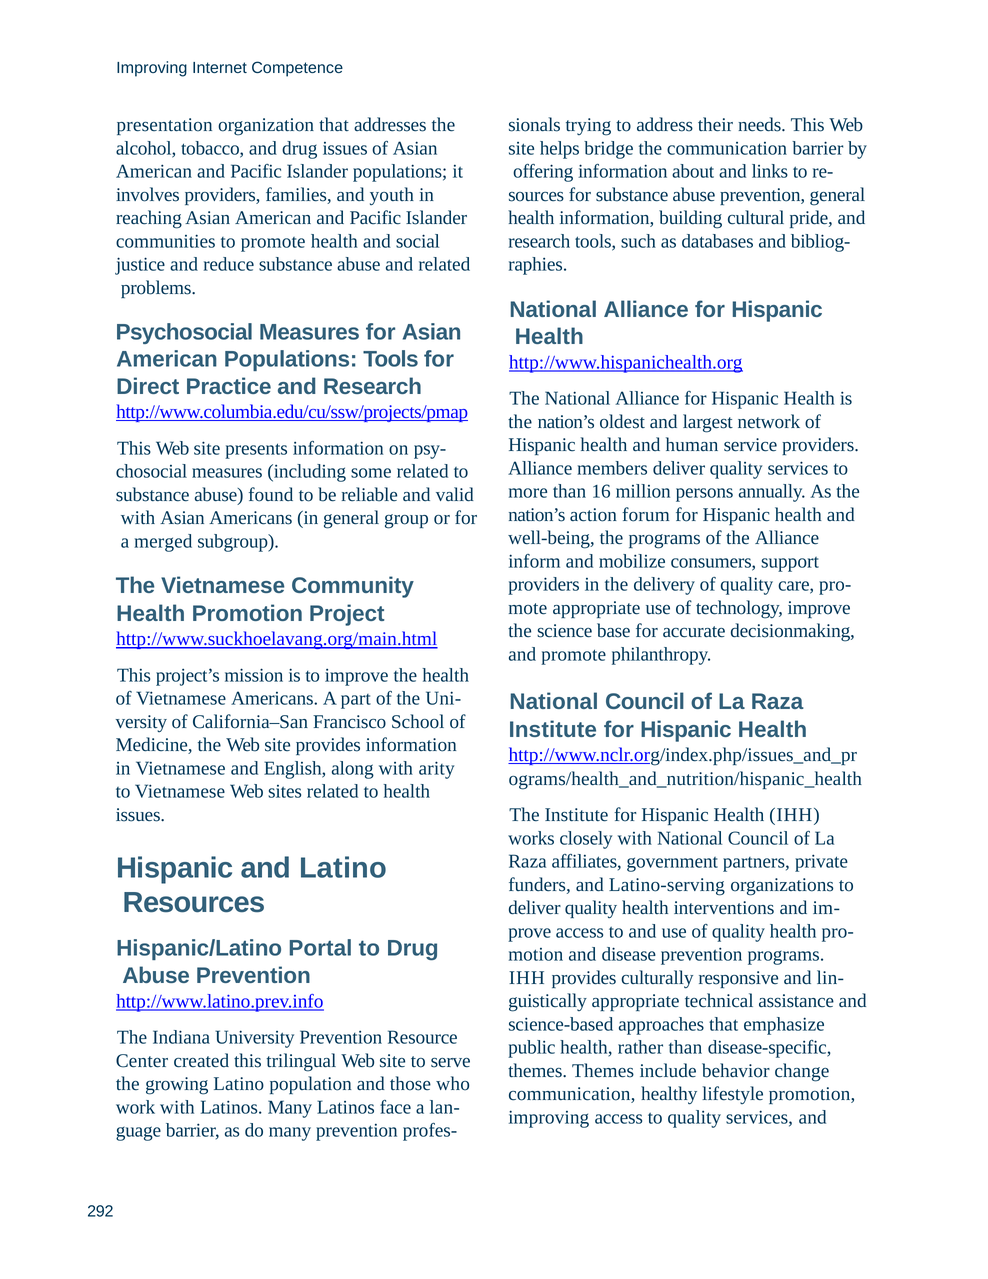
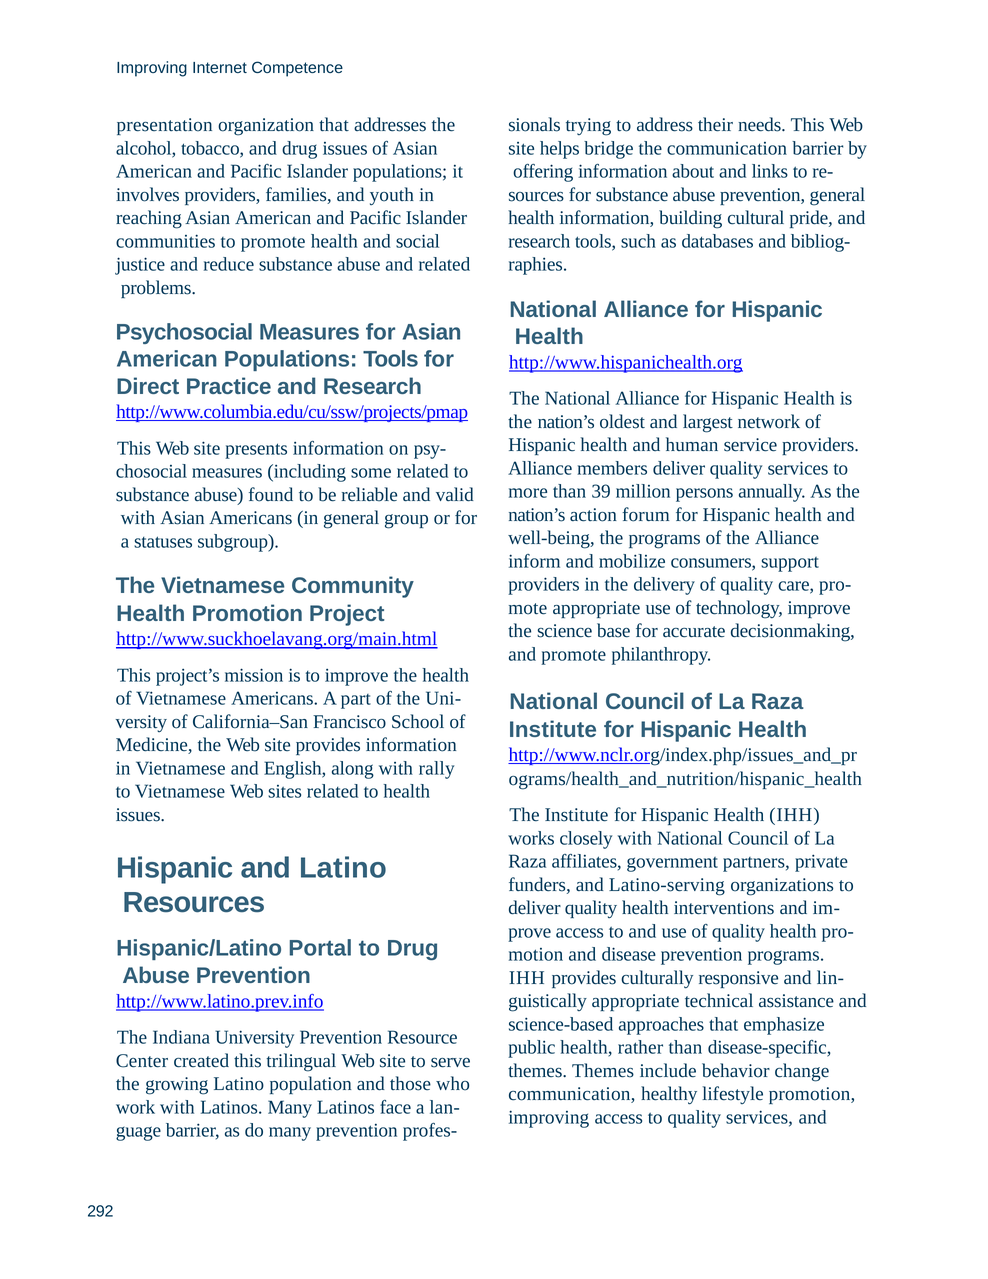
16: 16 -> 39
merged: merged -> statuses
arity: arity -> rally
